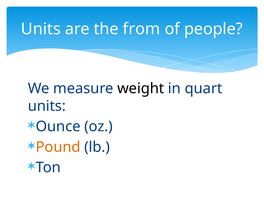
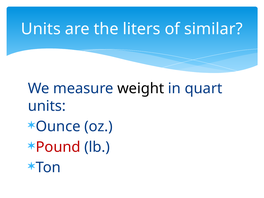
from: from -> liters
people: people -> similar
Pound colour: orange -> red
